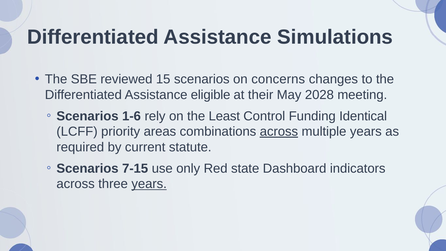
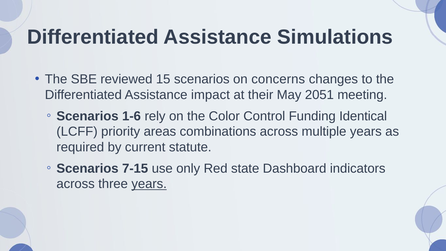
eligible: eligible -> impact
2028: 2028 -> 2051
Least: Least -> Color
across at (279, 132) underline: present -> none
